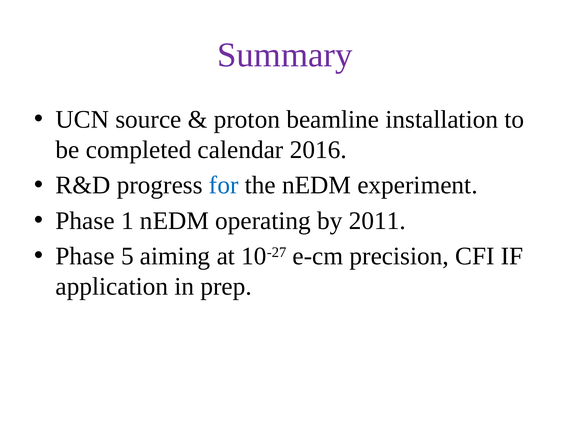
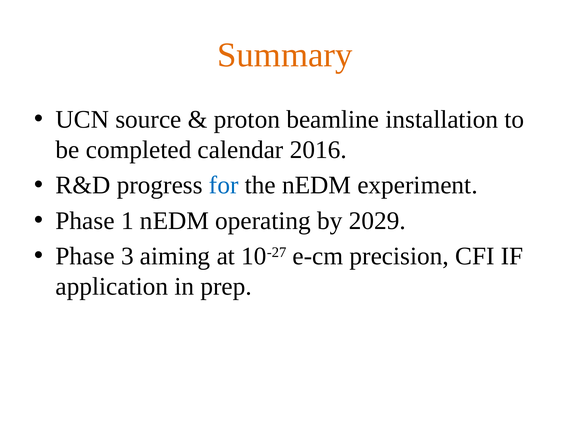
Summary colour: purple -> orange
2011: 2011 -> 2029
5: 5 -> 3
